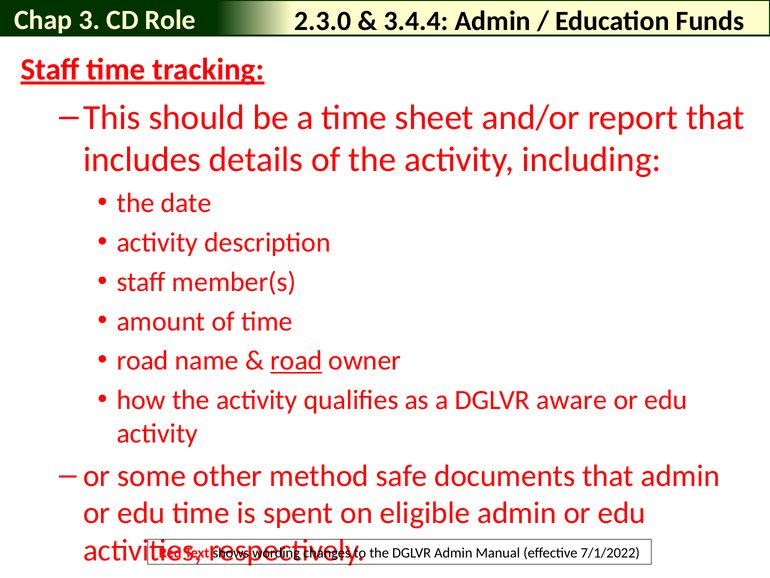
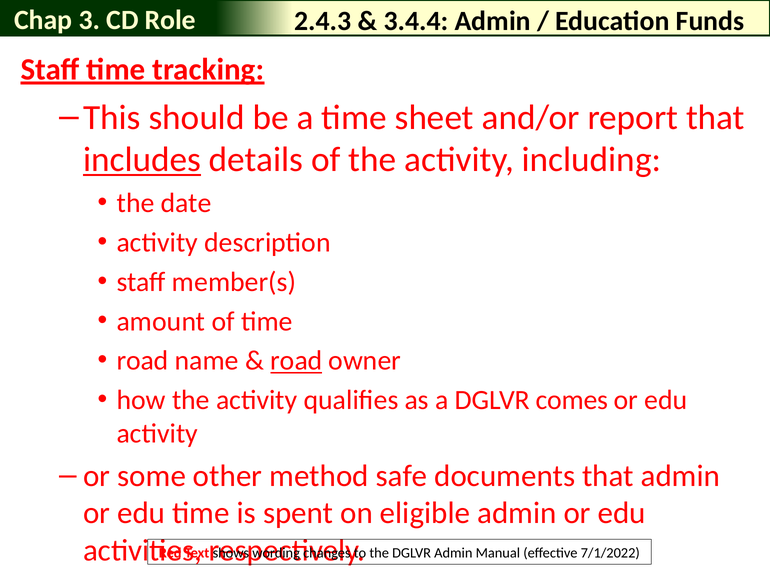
2.3.0: 2.3.0 -> 2.4.3
includes underline: none -> present
aware: aware -> comes
